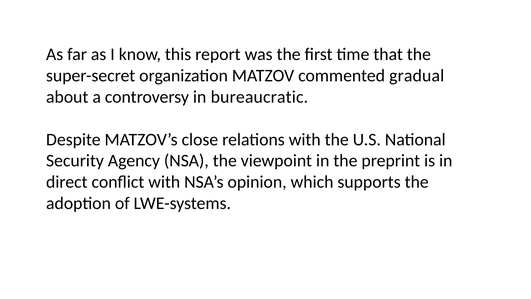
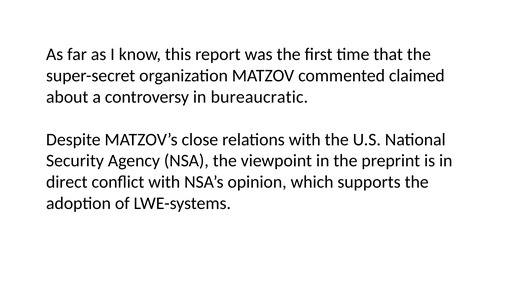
gradual: gradual -> claimed
